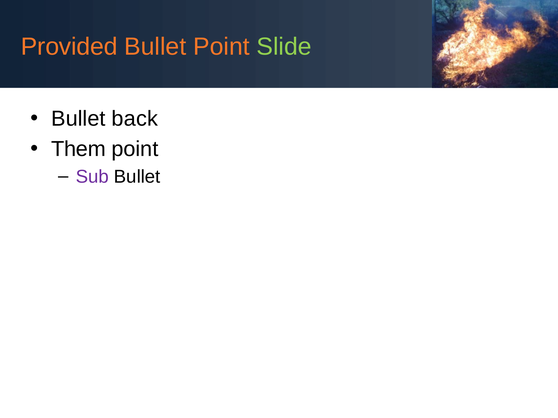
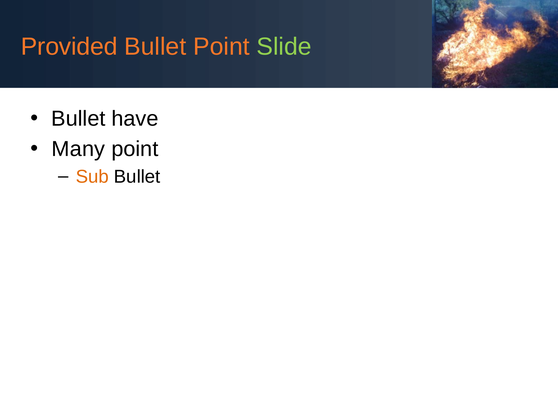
back: back -> have
Them: Them -> Many
Sub colour: purple -> orange
